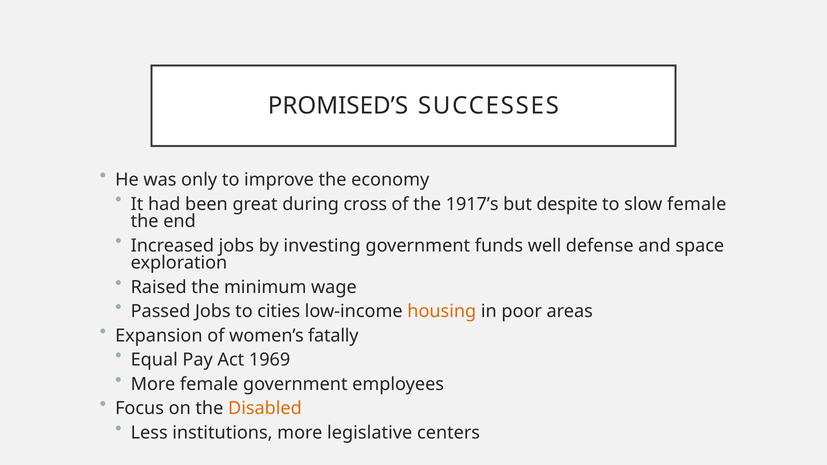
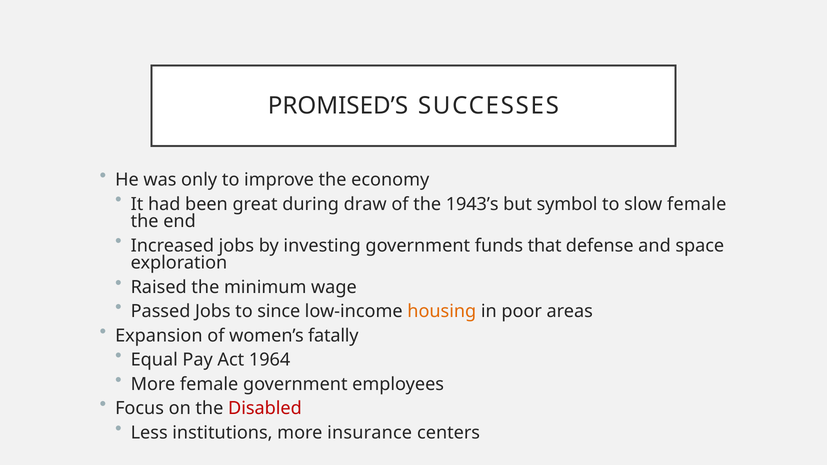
cross: cross -> draw
1917’s: 1917’s -> 1943’s
despite: despite -> symbol
well: well -> that
cities: cities -> since
1969: 1969 -> 1964
Disabled colour: orange -> red
legislative: legislative -> insurance
